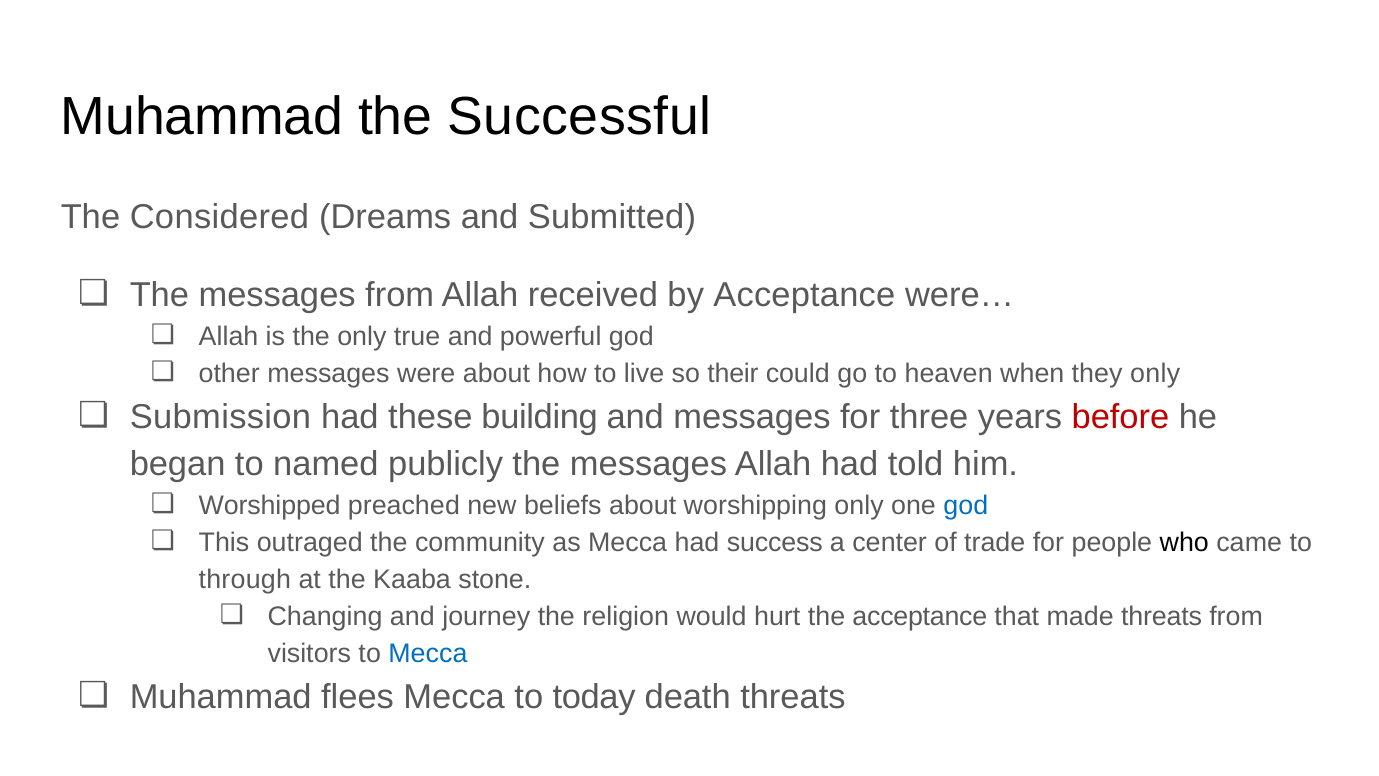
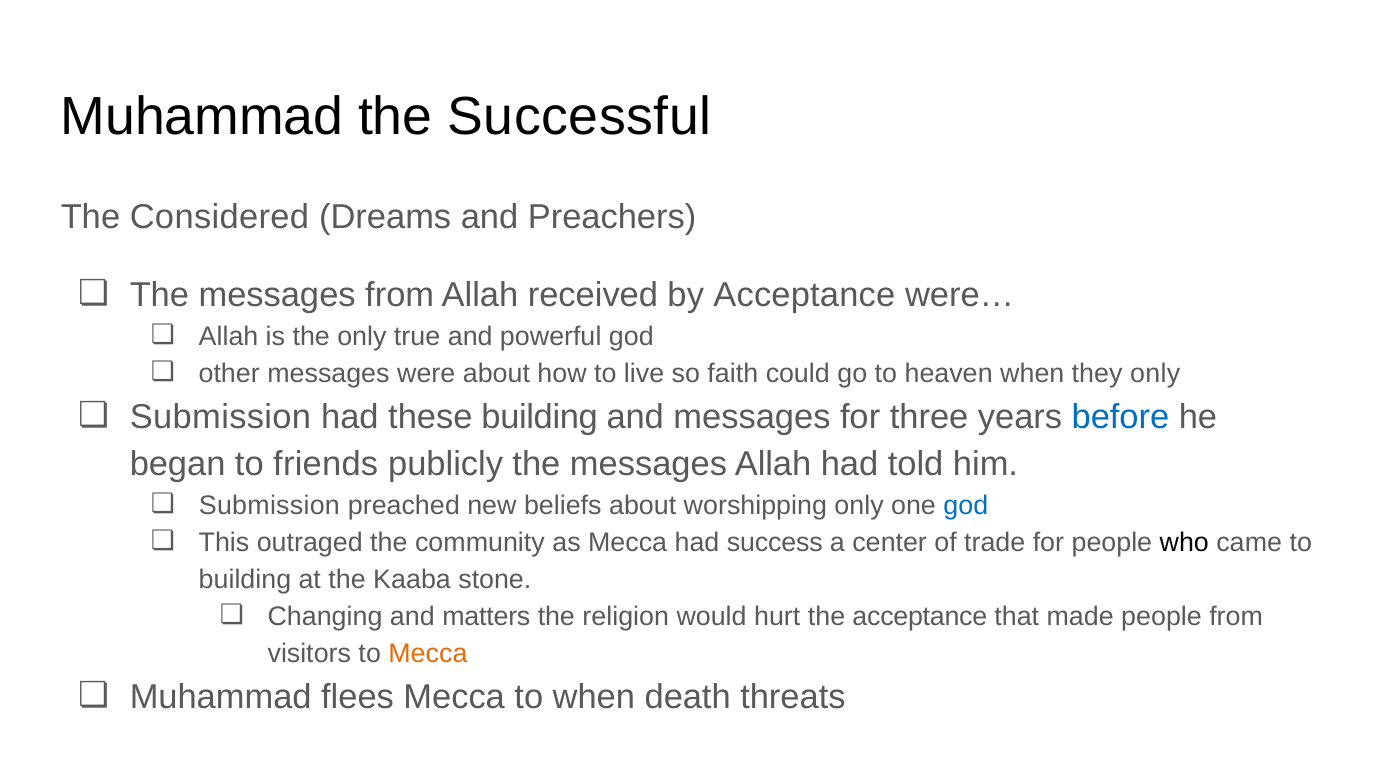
Submitted: Submitted -> Preachers
their: their -> faith
before colour: red -> blue
named: named -> friends
Worshipped at (270, 505): Worshipped -> Submission
through at (245, 579): through -> building
journey: journey -> matters
made threats: threats -> people
Mecca at (428, 653) colour: blue -> orange
to today: today -> when
